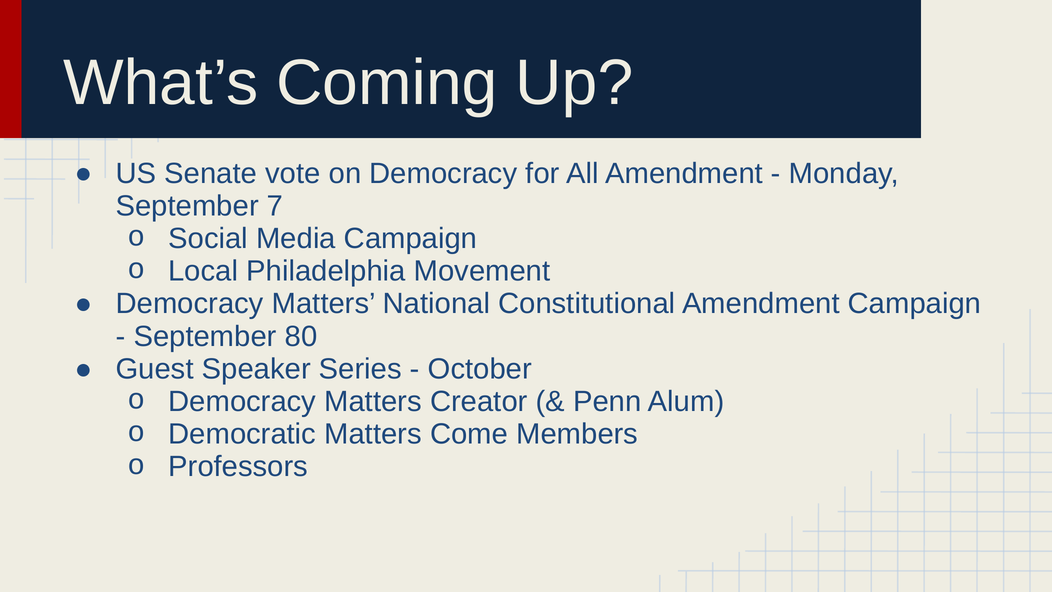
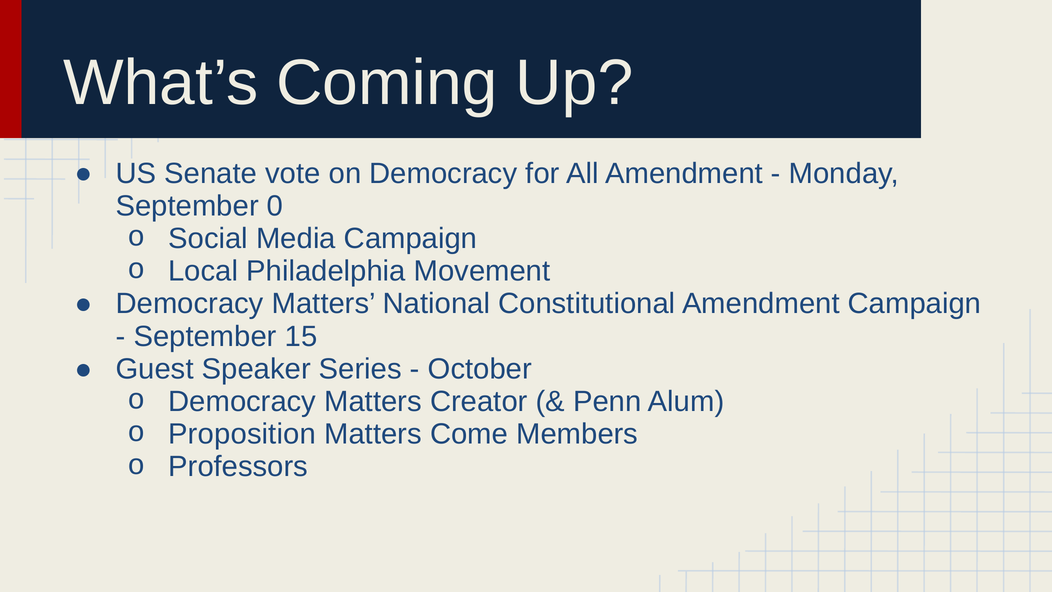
7: 7 -> 0
80: 80 -> 15
Democratic: Democratic -> Proposition
